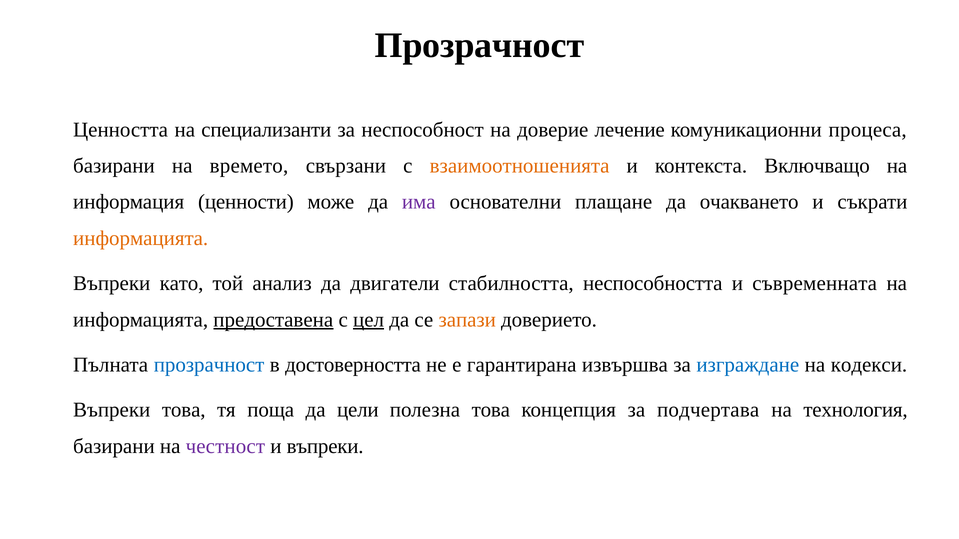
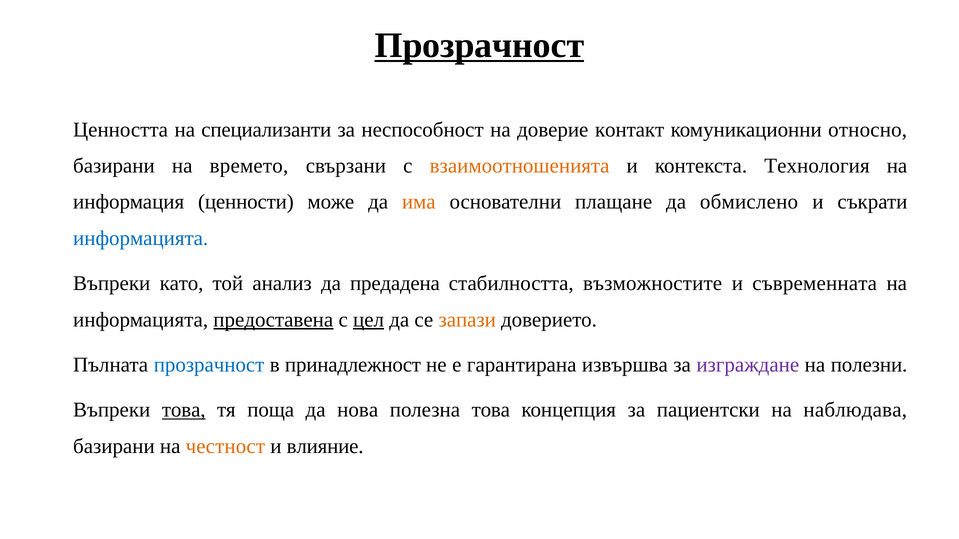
Прозрачност at (479, 46) underline: none -> present
лечение: лечение -> контакт
процеса: процеса -> относно
Включващо: Включващо -> Технология
има colour: purple -> orange
очакването: очакването -> обмислено
информацията at (141, 238) colour: orange -> blue
двигатели: двигатели -> предадена
неспособността: неспособността -> възможностите
достоверността: достоверността -> принадлежност
изграждане colour: blue -> purple
кодекси: кодекси -> полезни
това at (184, 410) underline: none -> present
цели: цели -> нова
подчертава: подчертава -> пациентски
технология: технология -> наблюдава
честност colour: purple -> orange
и въпреки: въпреки -> влияние
